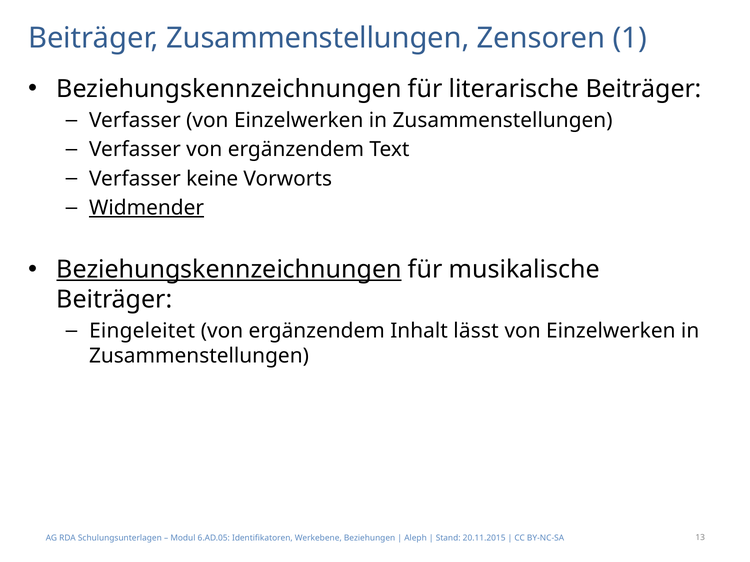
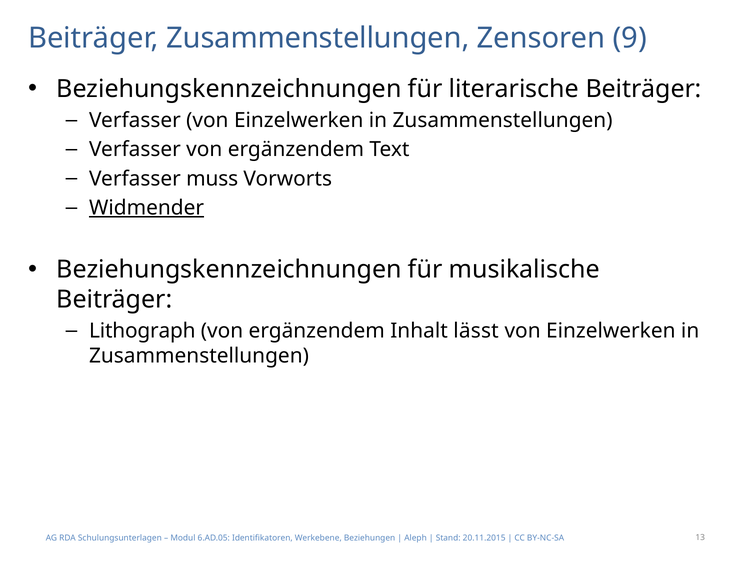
1: 1 -> 9
keine: keine -> muss
Beziehungskennzeichnungen at (229, 270) underline: present -> none
Eingeleitet: Eingeleitet -> Lithograph
